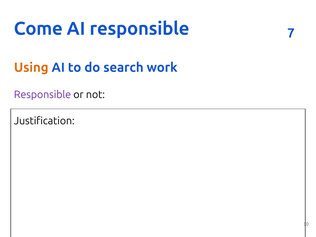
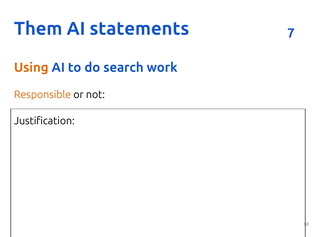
Come: Come -> Them
AI responsible: responsible -> statements
Responsible at (42, 95) colour: purple -> orange
